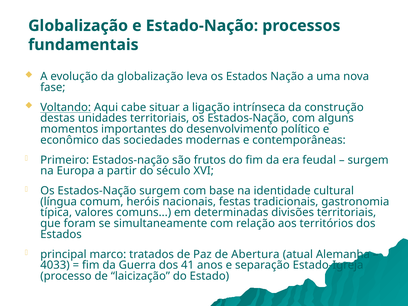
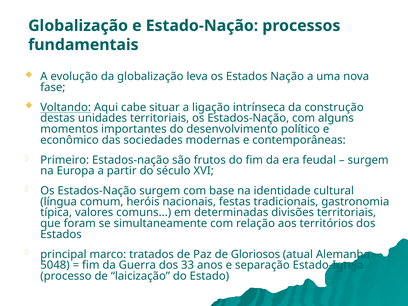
Abertura: Abertura -> Gloriosos
4033: 4033 -> 5048
41: 41 -> 33
